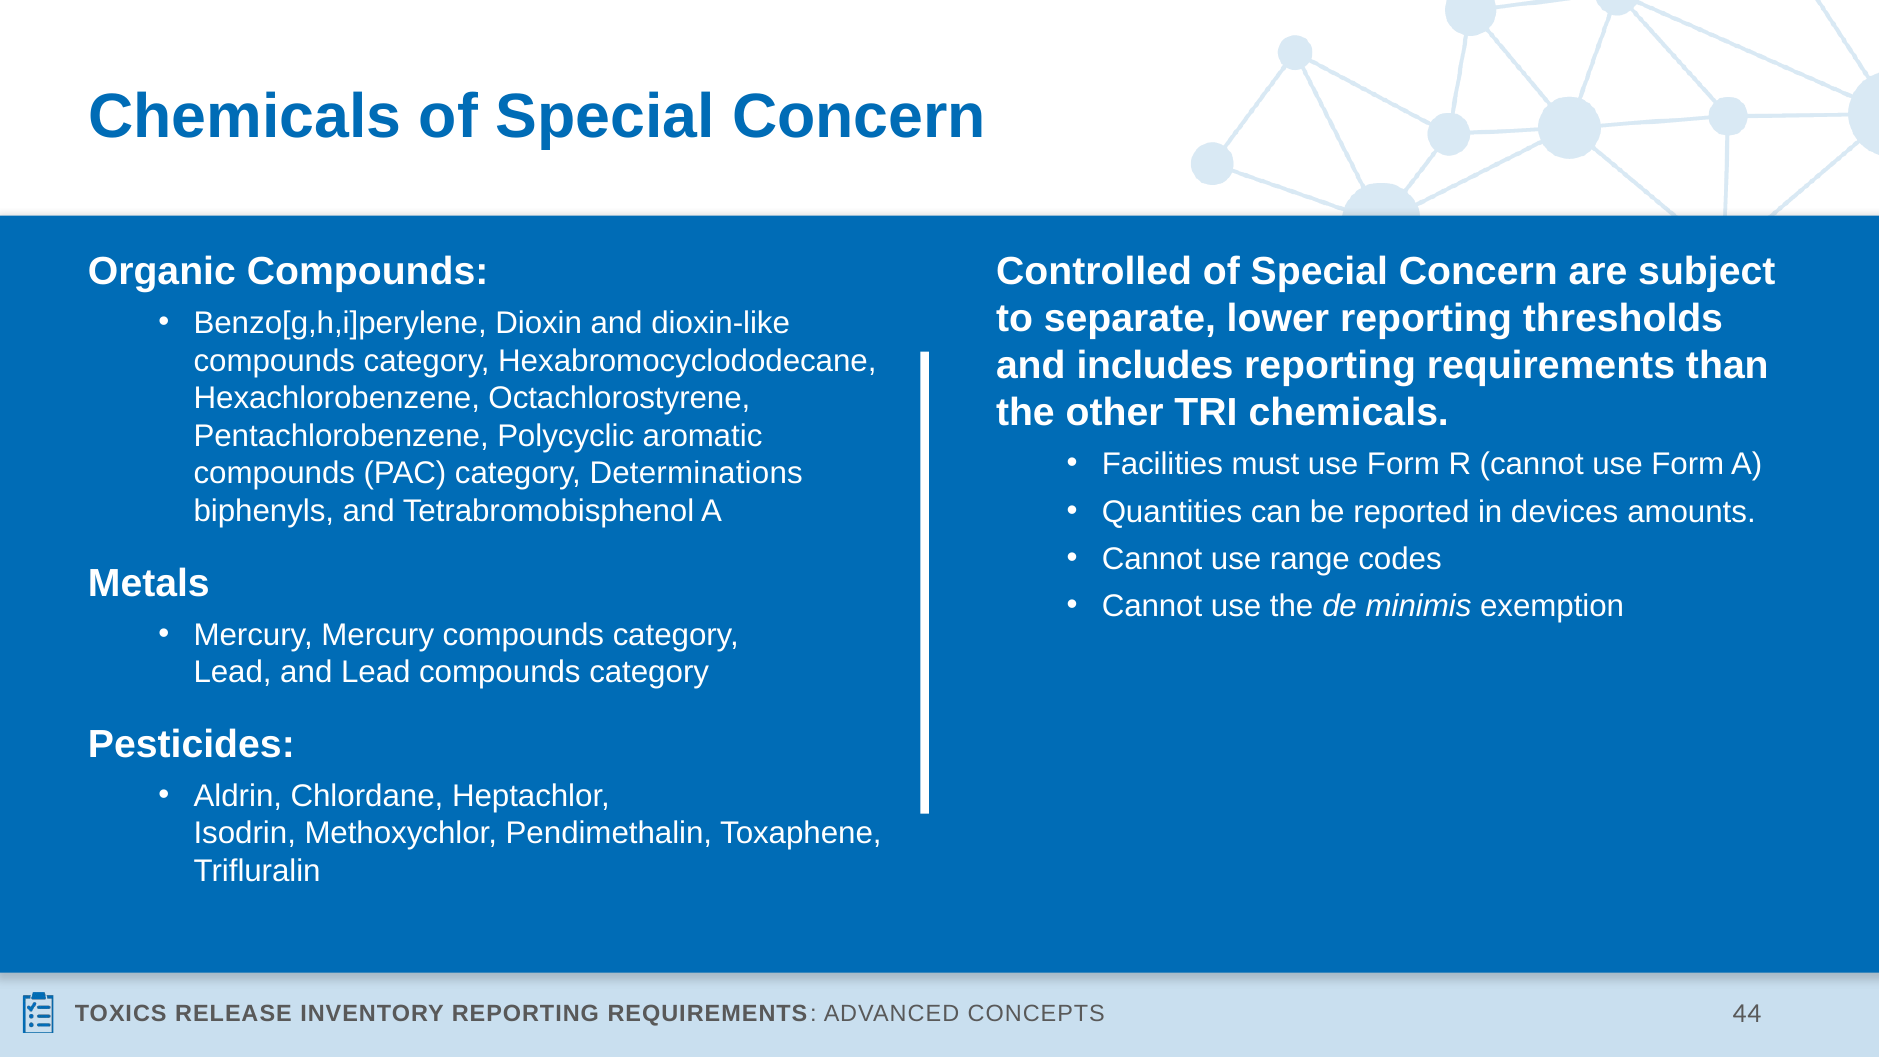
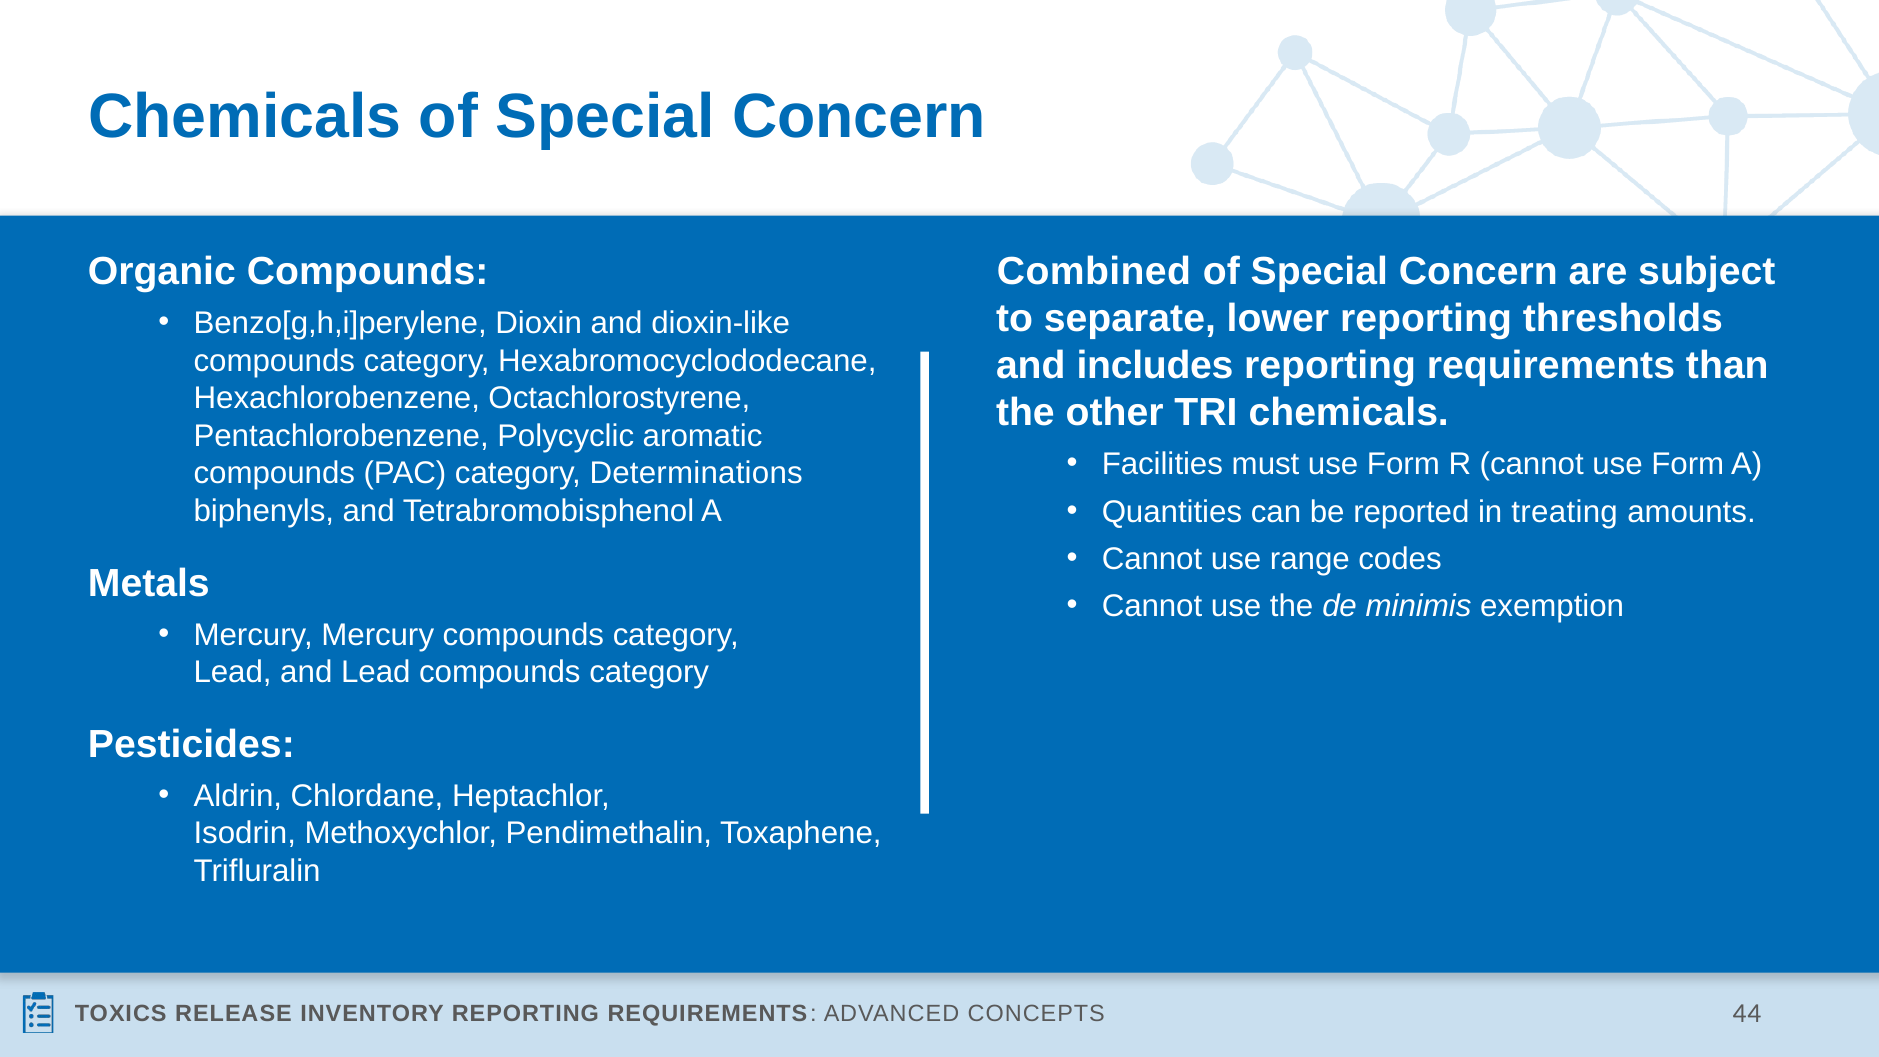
Controlled: Controlled -> Combined
devices: devices -> treating
